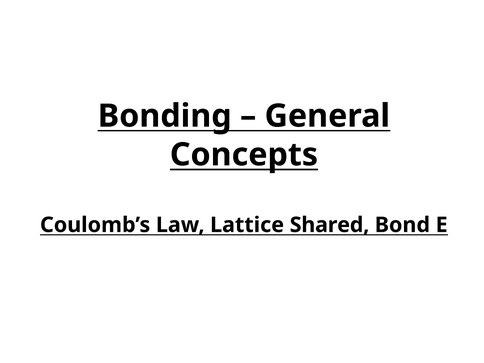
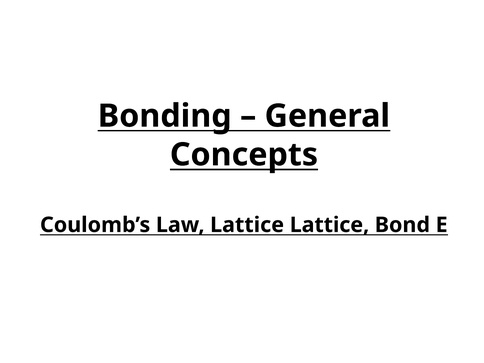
Lattice Shared: Shared -> Lattice
